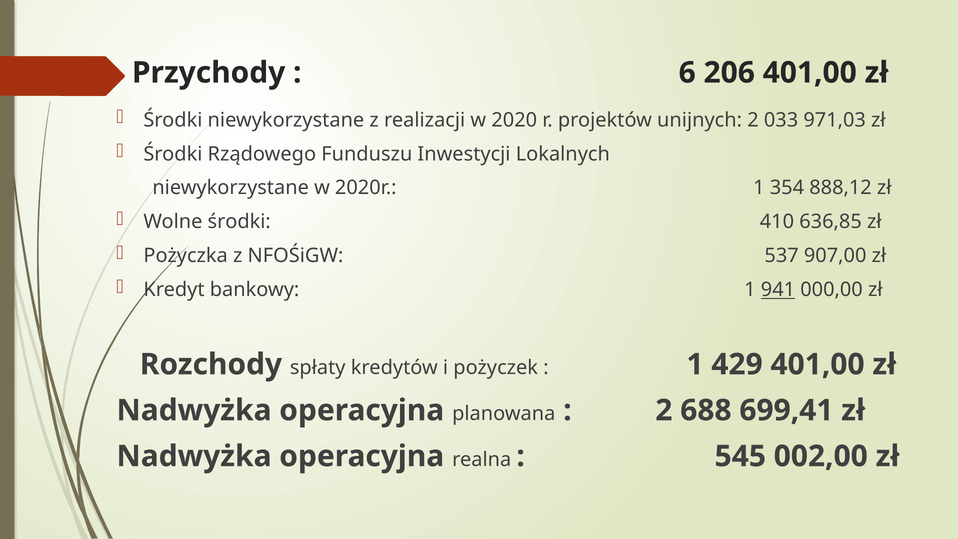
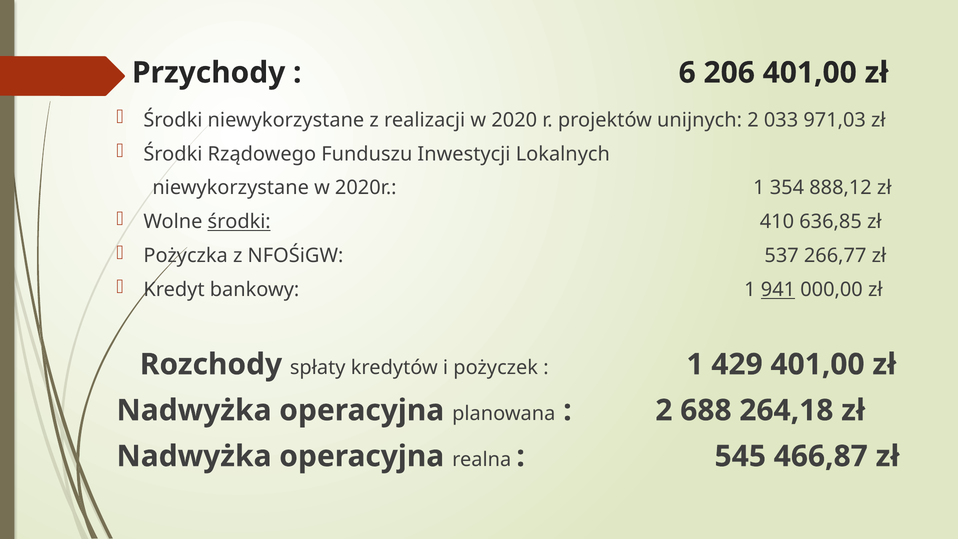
środki at (239, 222) underline: none -> present
907,00: 907,00 -> 266,77
699,41: 699,41 -> 264,18
002,00: 002,00 -> 466,87
